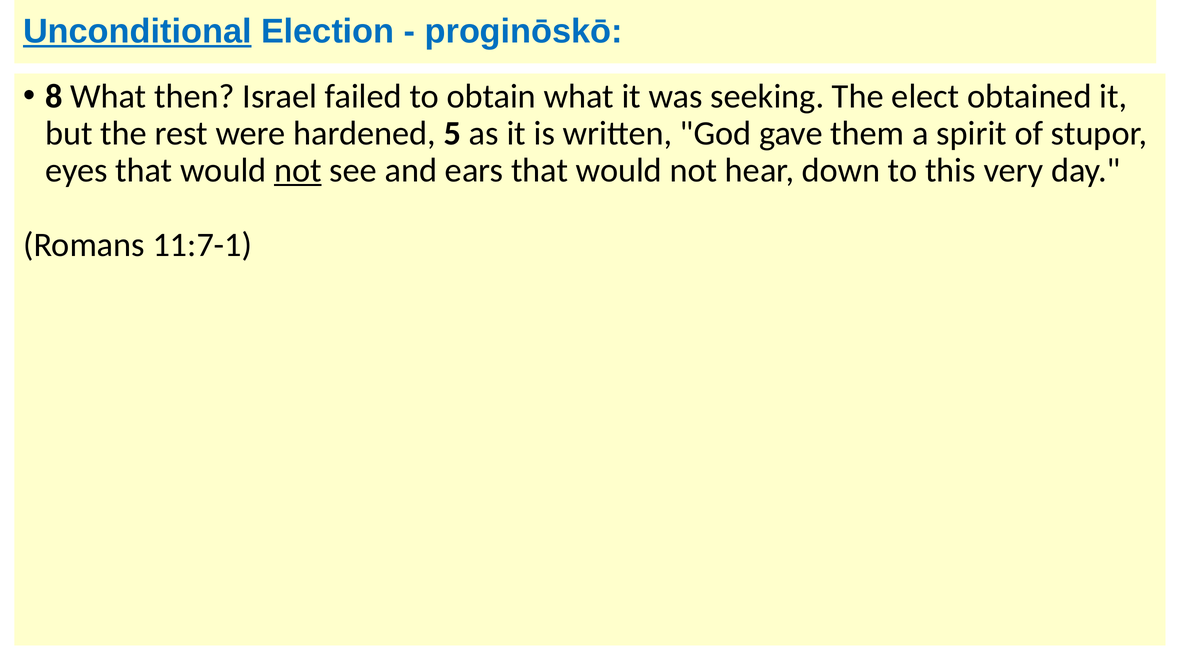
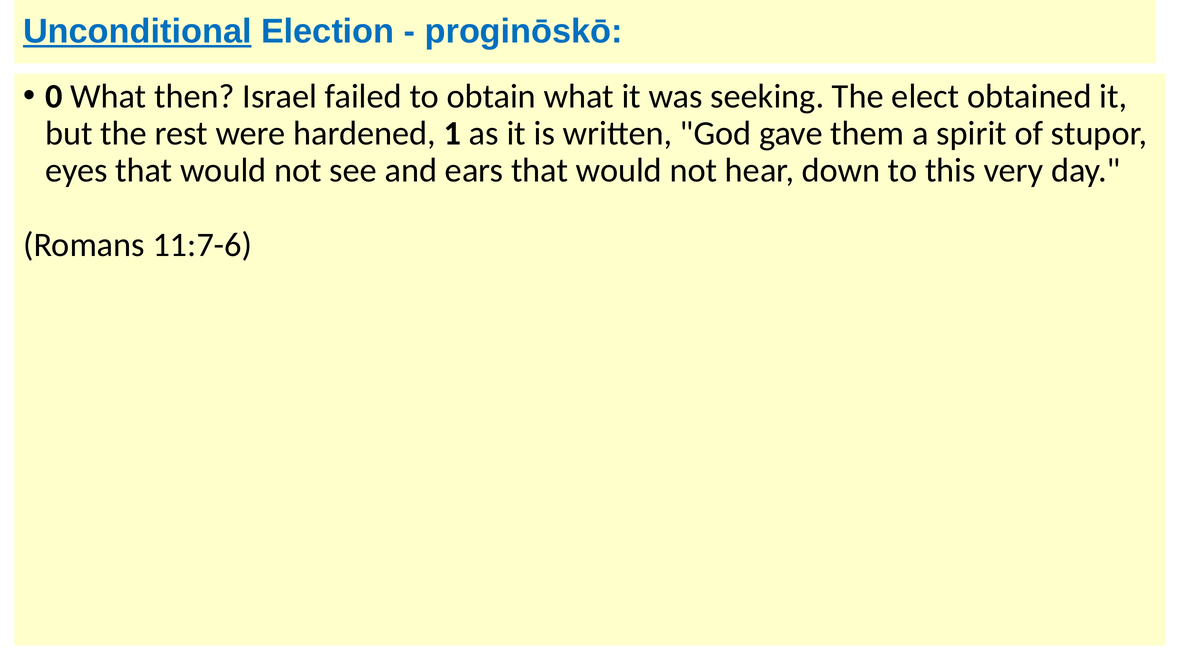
8: 8 -> 0
5: 5 -> 1
not at (298, 170) underline: present -> none
11:7-1: 11:7-1 -> 11:7-6
